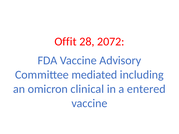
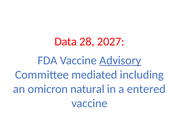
Offit: Offit -> Data
2072: 2072 -> 2027
Advisory underline: none -> present
clinical: clinical -> natural
